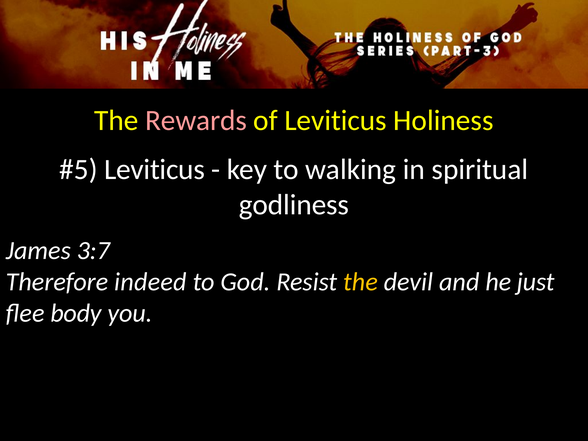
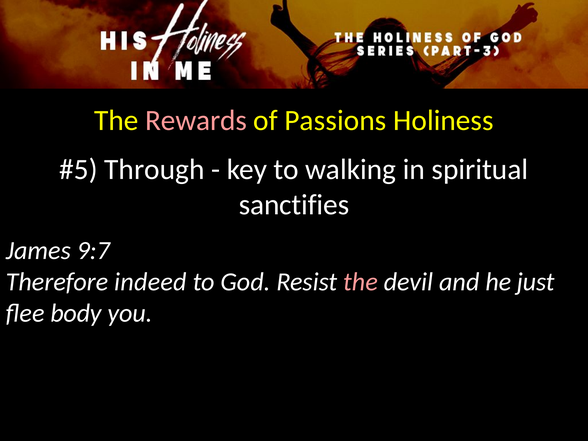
of Leviticus: Leviticus -> Passions
Leviticus at (155, 170): Leviticus -> Through
godliness: godliness -> sanctifies
3:7: 3:7 -> 9:7
the at (361, 282) colour: yellow -> pink
